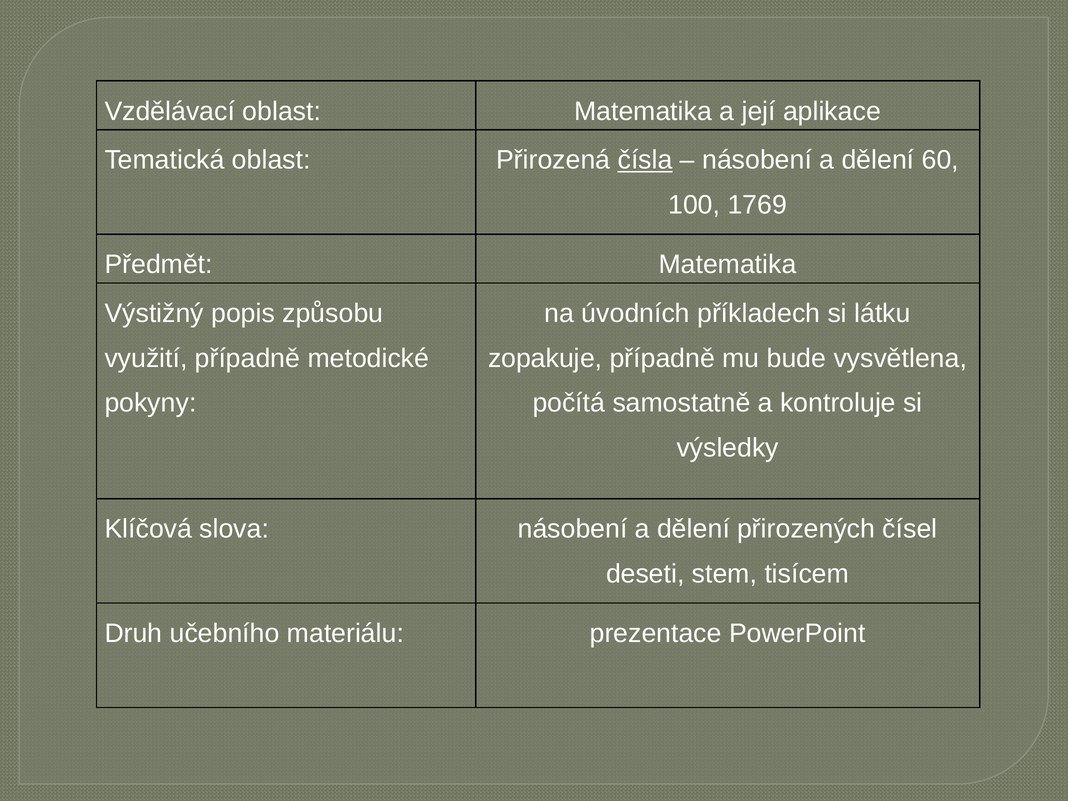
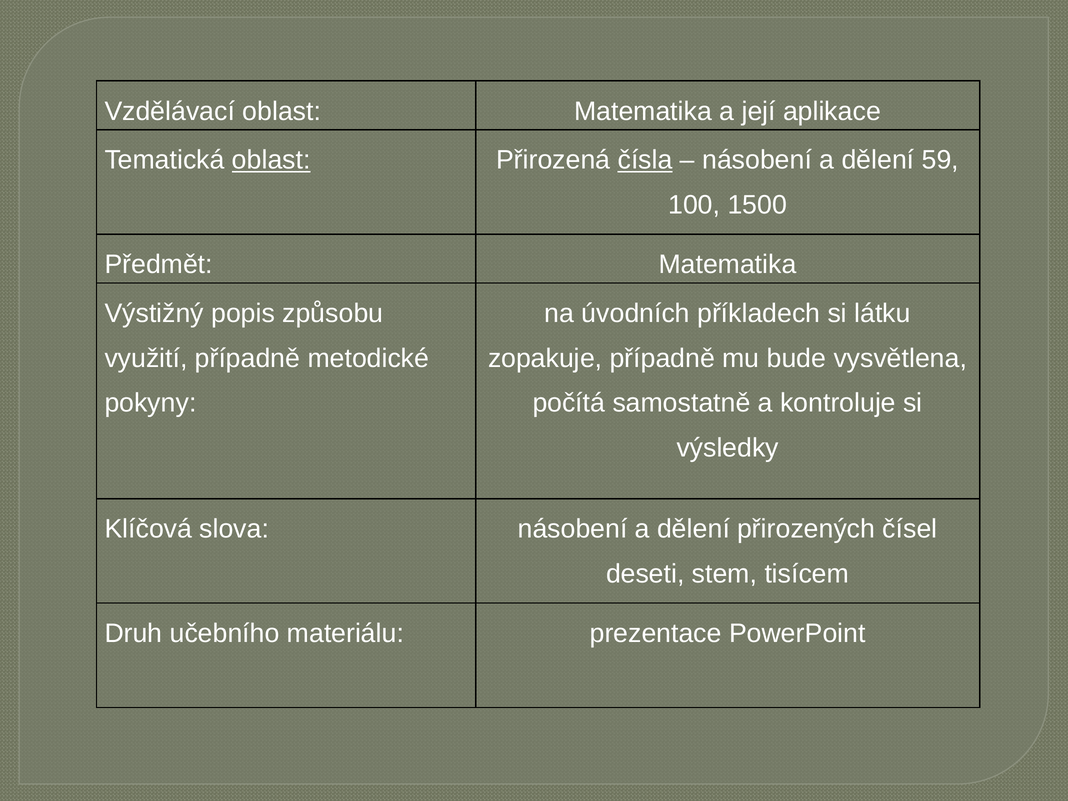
oblast at (271, 160) underline: none -> present
60: 60 -> 59
1769: 1769 -> 1500
